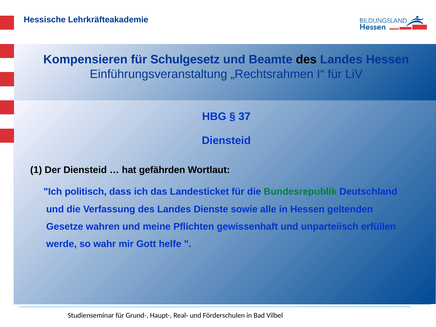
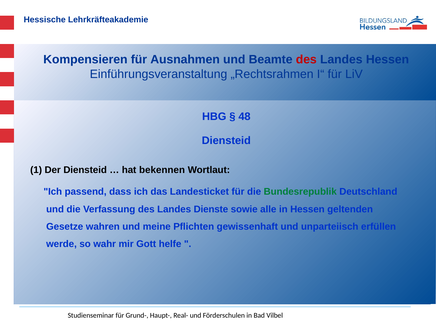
Schulgesetz: Schulgesetz -> Ausnahmen
des at (306, 60) colour: black -> red
37: 37 -> 48
gefährden: gefährden -> bekennen
politisch: politisch -> passend
